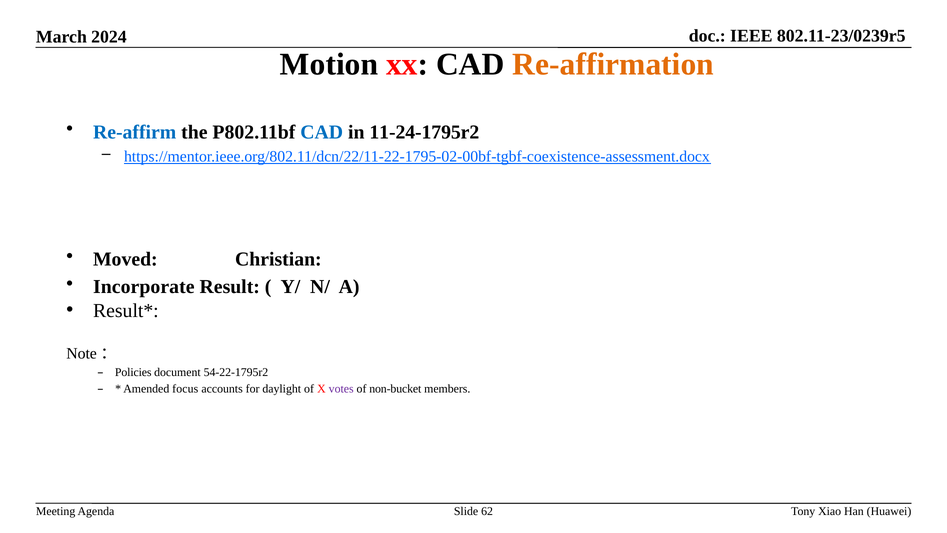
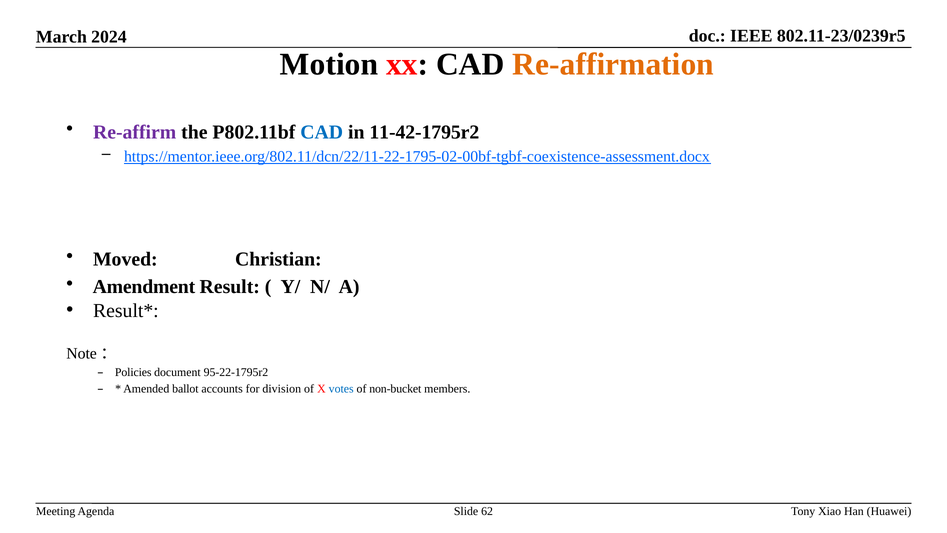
Re-affirm colour: blue -> purple
11-24-1795r2: 11-24-1795r2 -> 11-42-1795r2
Incorporate: Incorporate -> Amendment
54-22-1795r2: 54-22-1795r2 -> 95-22-1795r2
focus: focus -> ballot
daylight: daylight -> division
votes colour: purple -> blue
